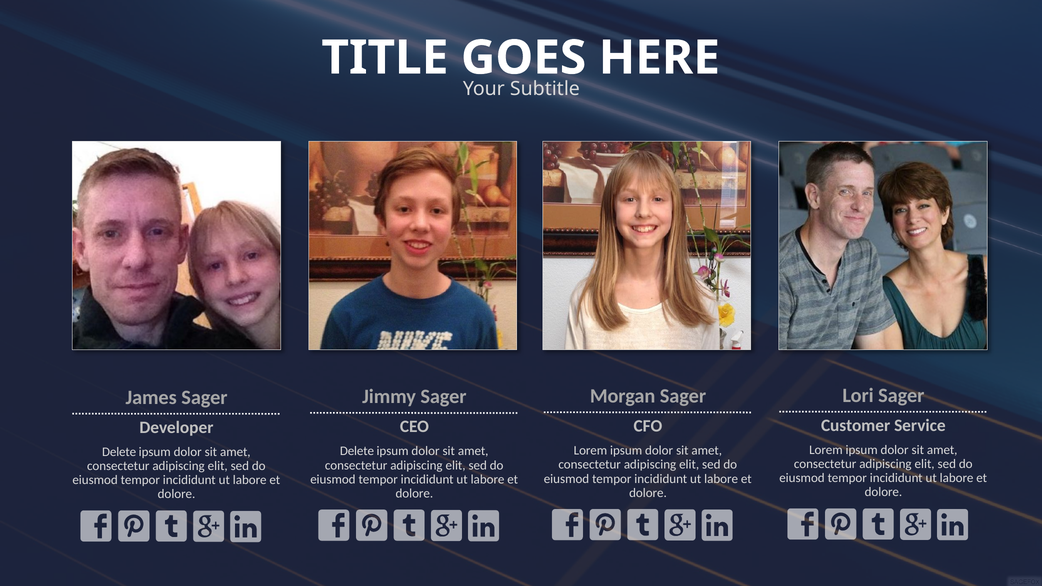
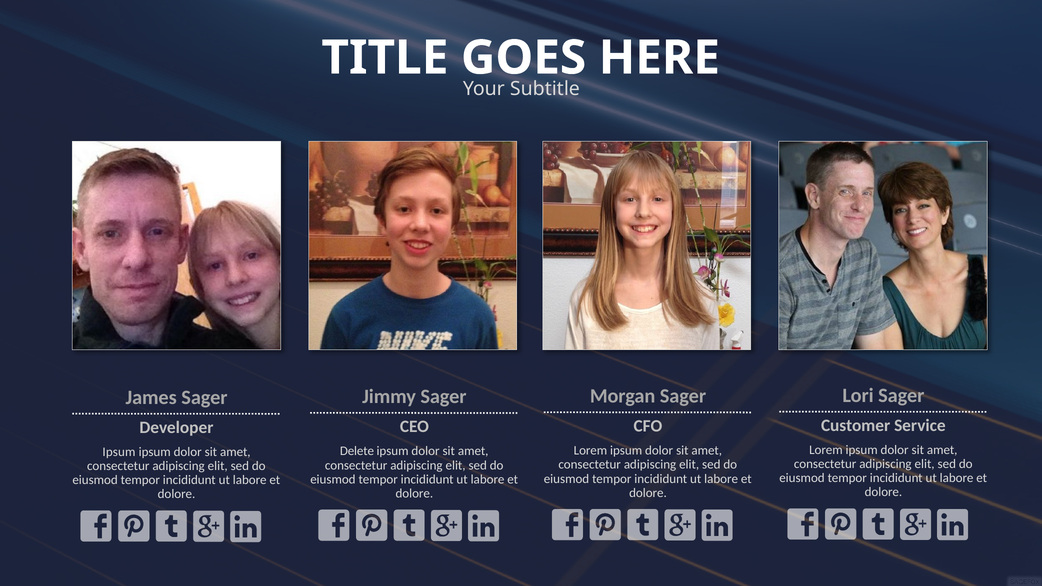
Delete at (119, 452): Delete -> Ipsum
